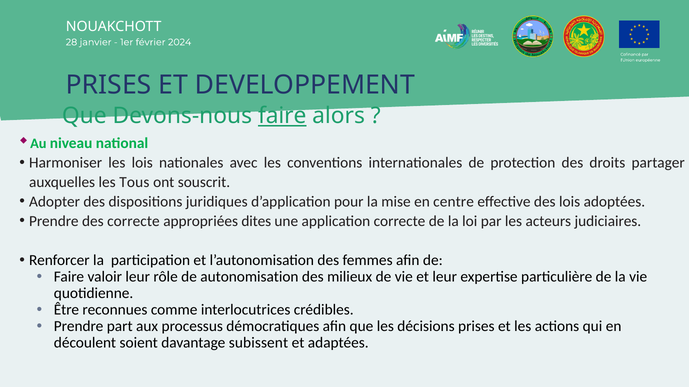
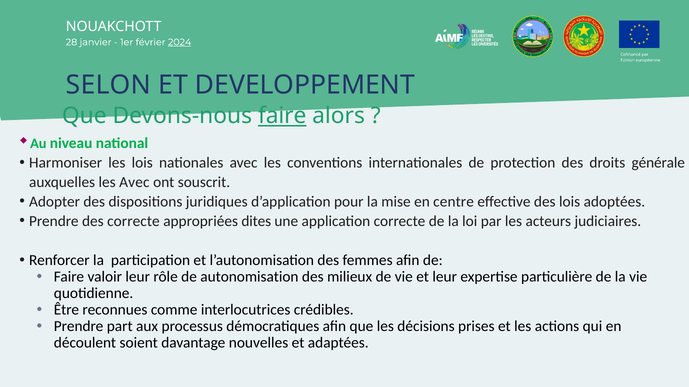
2024 underline: none -> present
PRISES at (109, 85): PRISES -> SELON
partager: partager -> générale
les Tous: Tous -> Avec
subissent: subissent -> nouvelles
